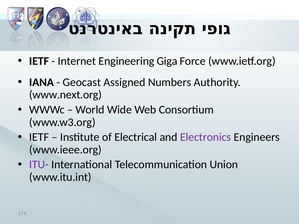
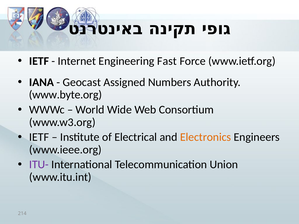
Giga: Giga -> Fast
www.next.org: www.next.org -> www.byte.org
Electronics colour: purple -> orange
